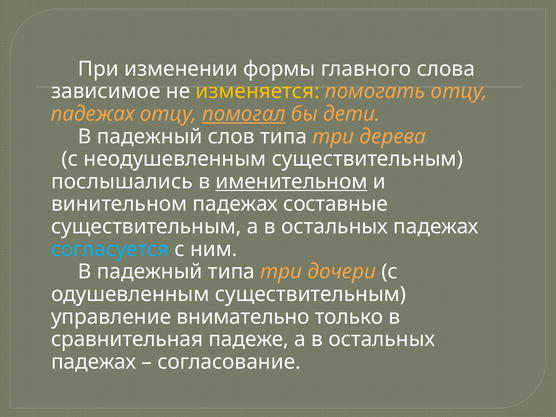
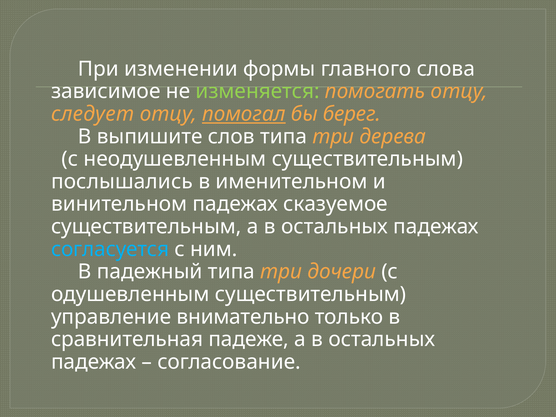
изменяется colour: yellow -> light green
падежах at (93, 114): падежах -> следует
дети: дети -> берег
падежный at (150, 136): падежный -> выпишите
именительном underline: present -> none
составные: составные -> сказуемое
